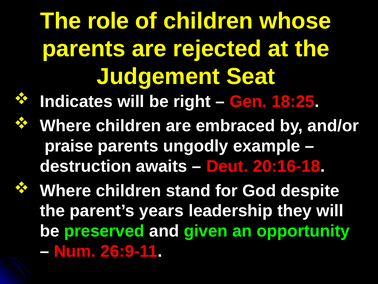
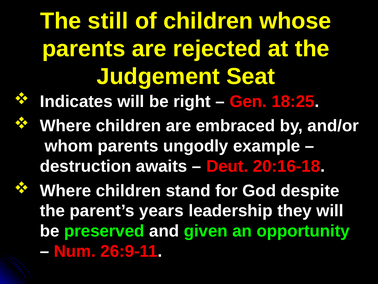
role: role -> still
praise: praise -> whom
